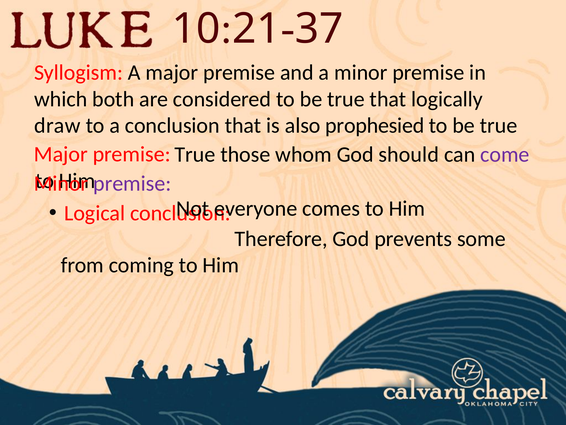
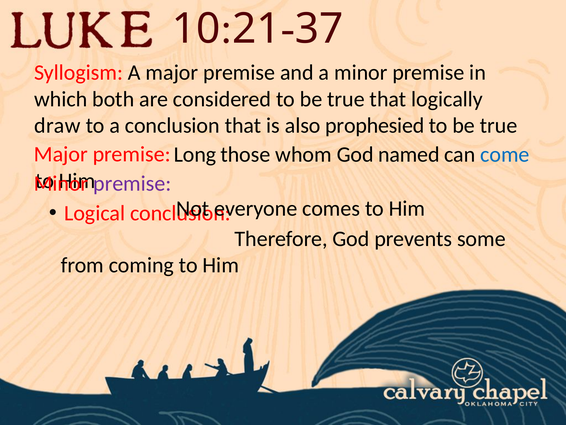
True at (195, 154): True -> Long
should: should -> named
come colour: purple -> blue
